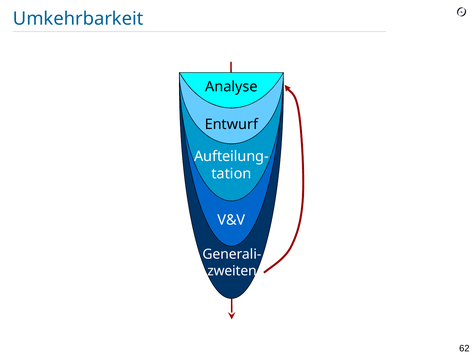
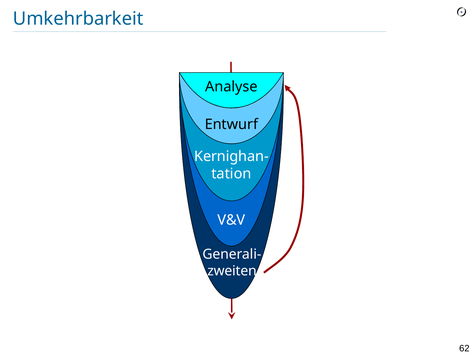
Aufteilung-: Aufteilung- -> Kernighan-
